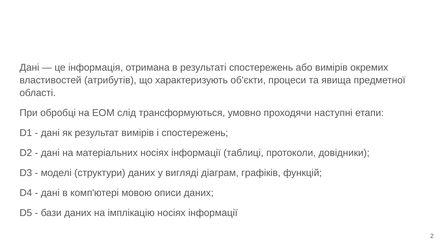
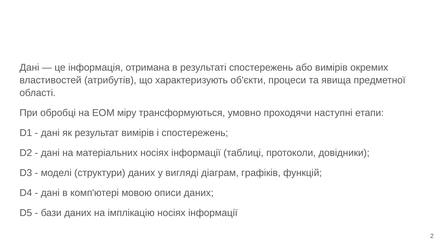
слід: слід -> міру
